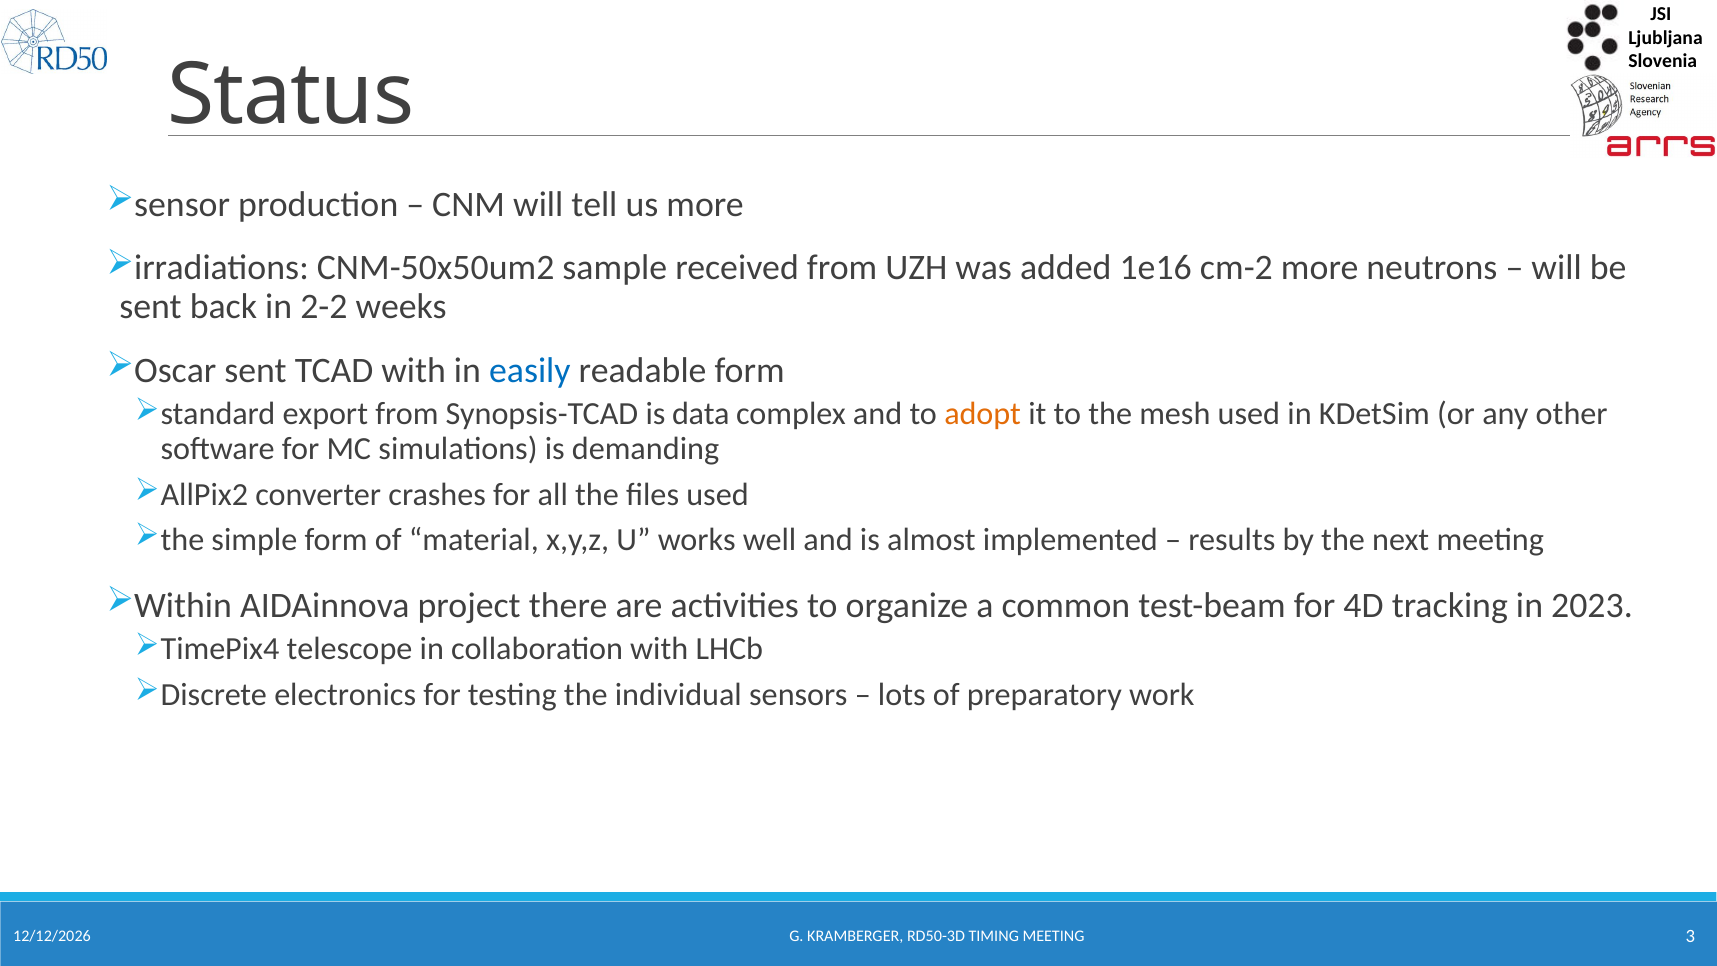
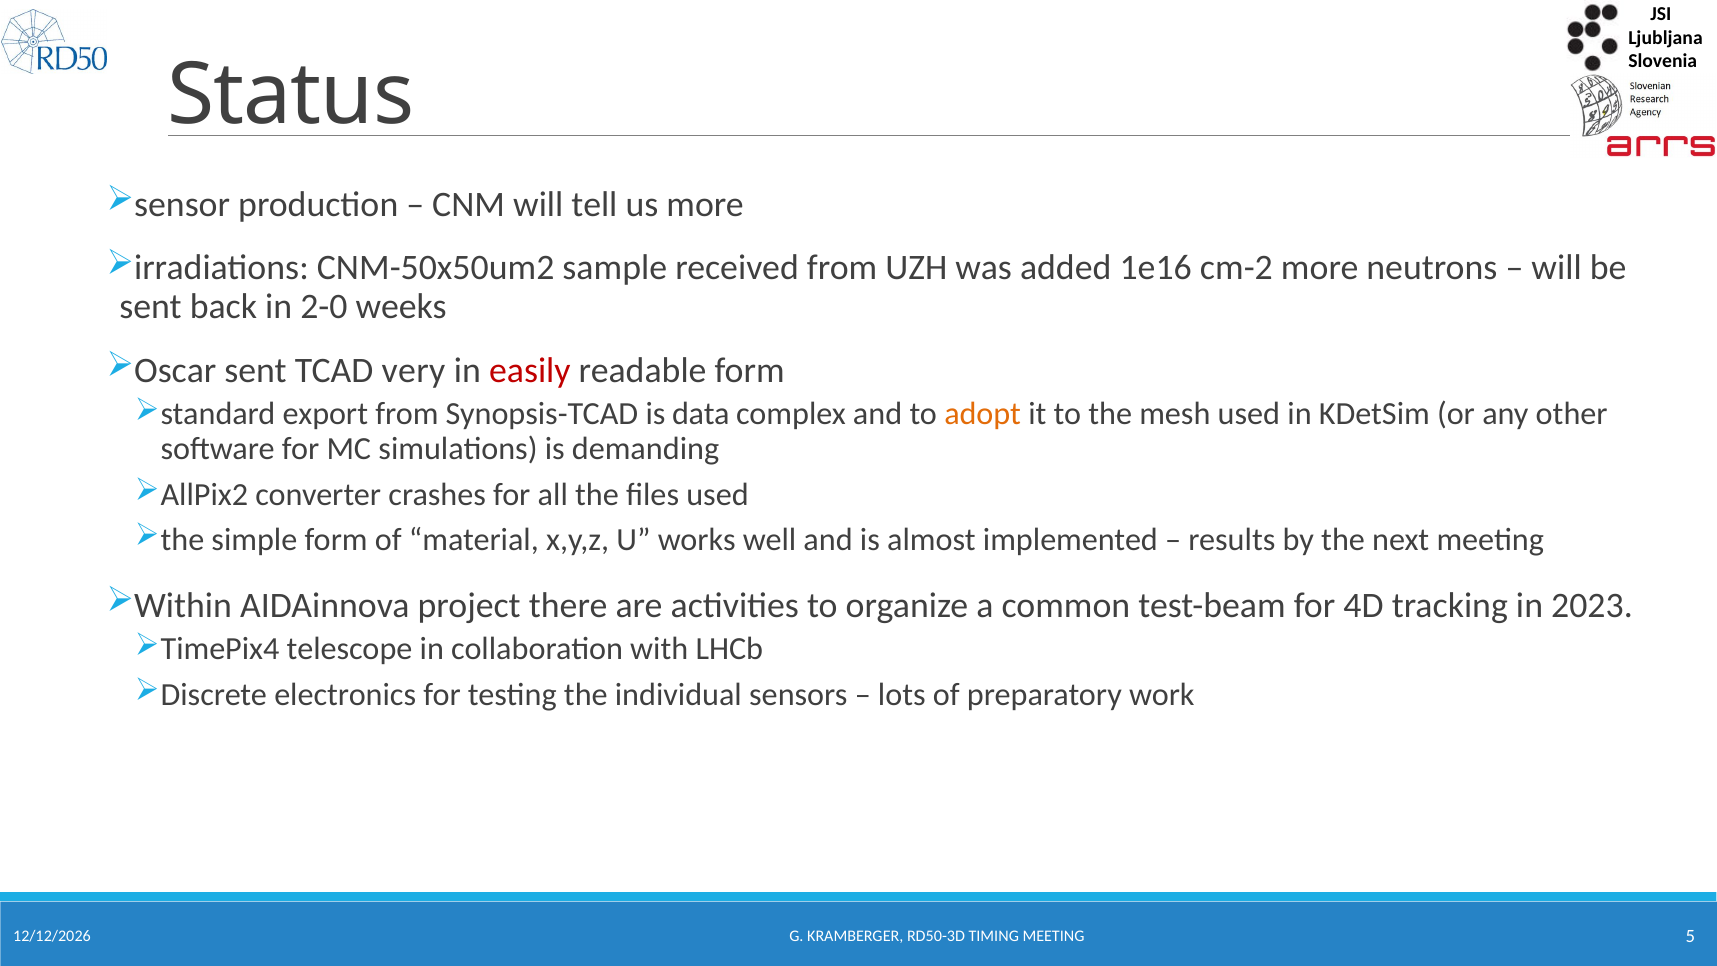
2-2: 2-2 -> 2-0
TCAD with: with -> very
easily colour: blue -> red
3: 3 -> 5
